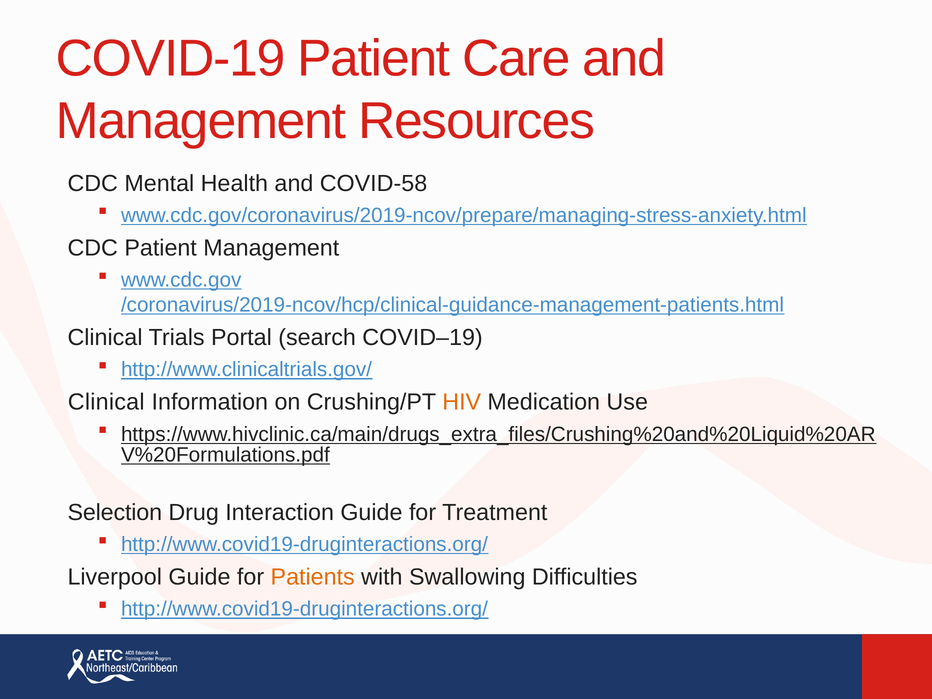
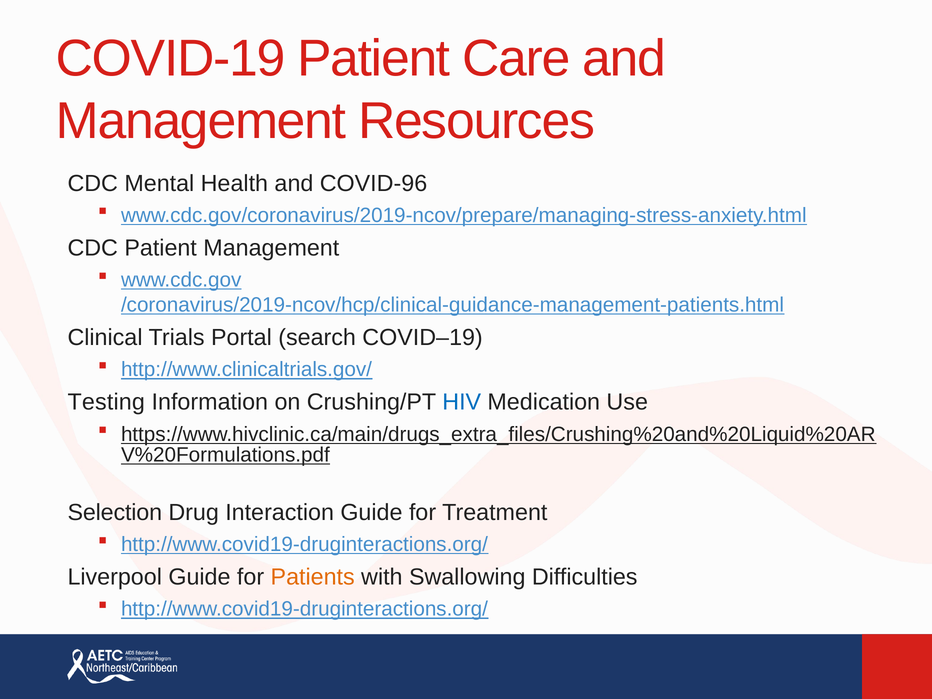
COVID-58: COVID-58 -> COVID-96
Clinical at (106, 402): Clinical -> Testing
HIV colour: orange -> blue
